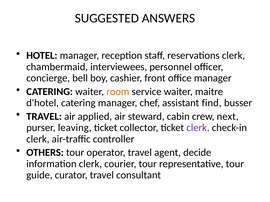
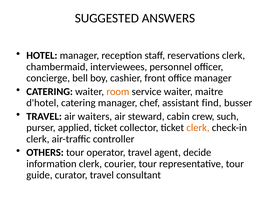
applied: applied -> waiters
next: next -> such
leaving: leaving -> applied
clerk at (198, 128) colour: purple -> orange
